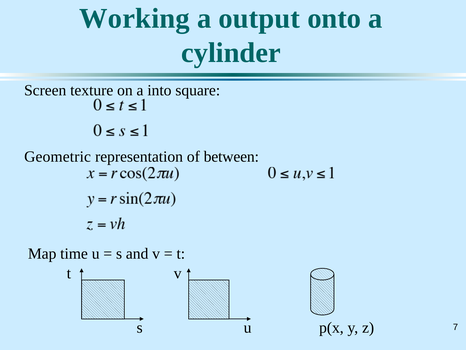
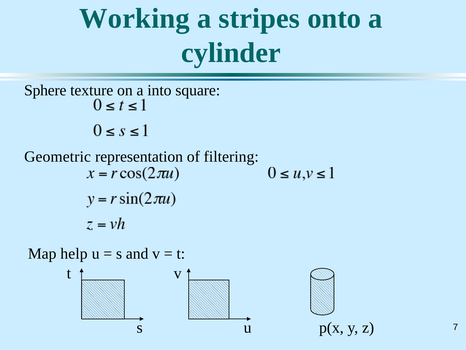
output: output -> stripes
Screen: Screen -> Sphere
between: between -> filtering
time: time -> help
